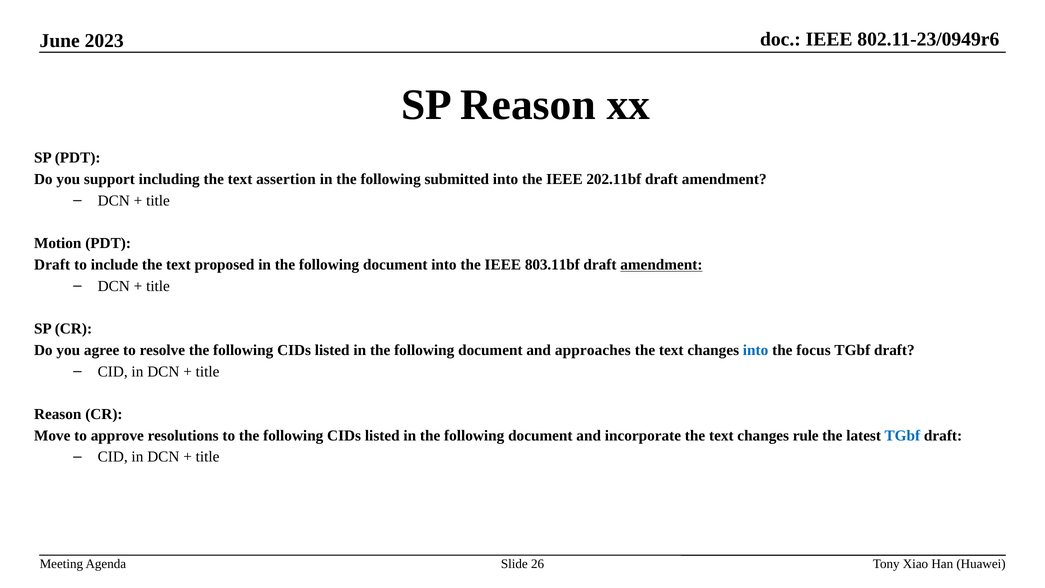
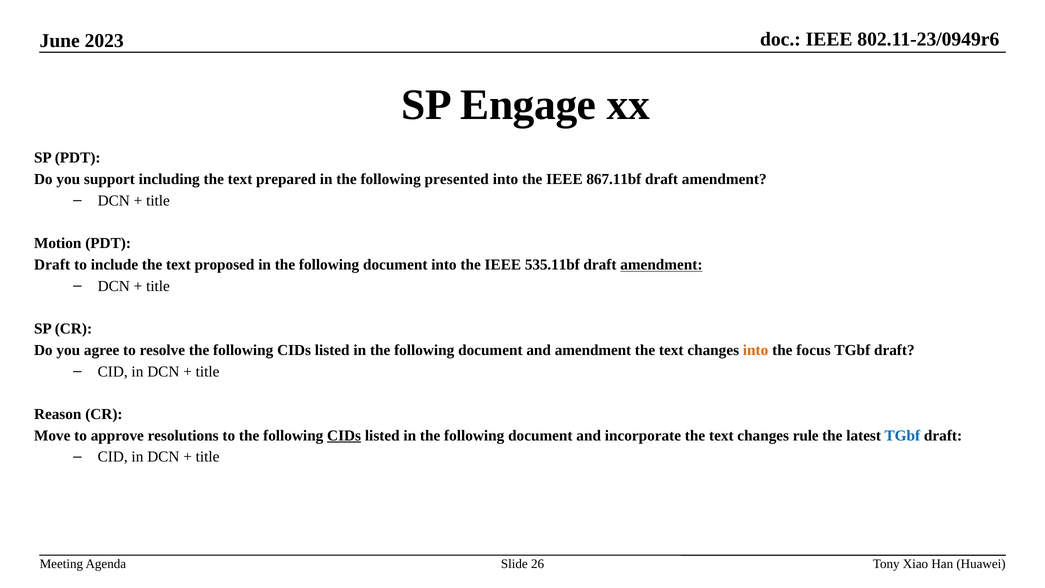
SP Reason: Reason -> Engage
assertion: assertion -> prepared
submitted: submitted -> presented
202.11bf: 202.11bf -> 867.11bf
803.11bf: 803.11bf -> 535.11bf
and approaches: approaches -> amendment
into at (756, 350) colour: blue -> orange
CIDs at (344, 435) underline: none -> present
